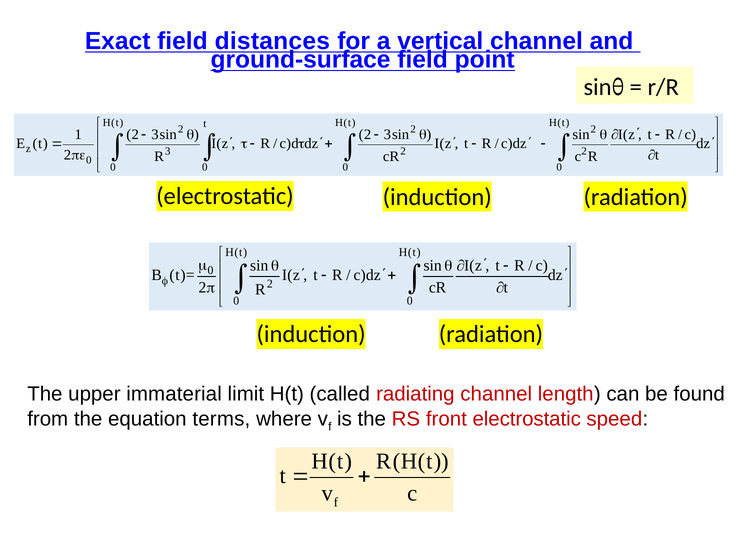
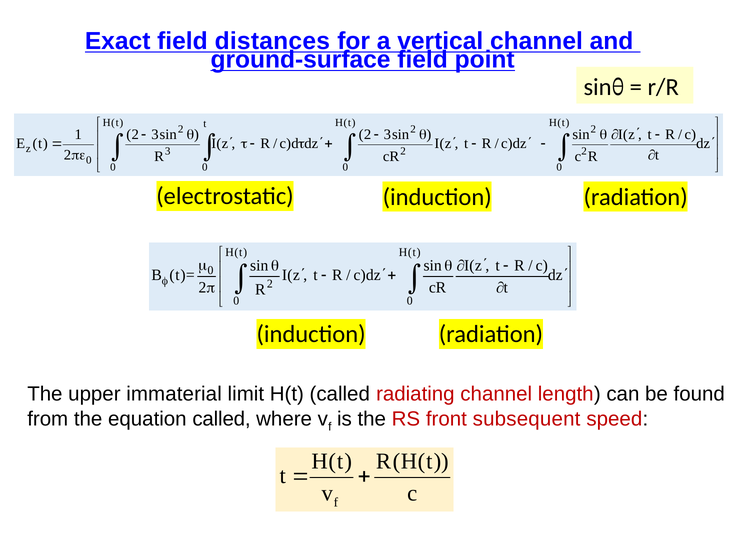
equation terms: terms -> called
front electrostatic: electrostatic -> subsequent
